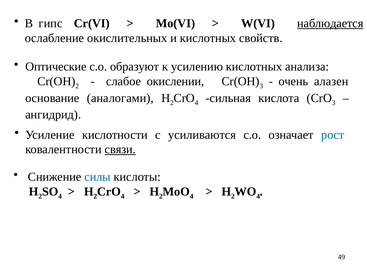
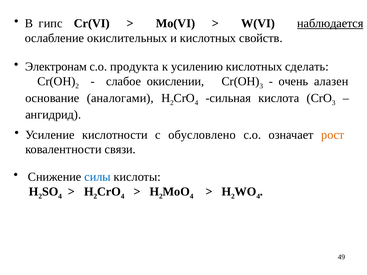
Оптические: Оптические -> Электронам
образуют: образуют -> продукта
анализа: анализа -> сделать
усиливаются: усиливаются -> обусловлено
рост colour: blue -> orange
связи underline: present -> none
